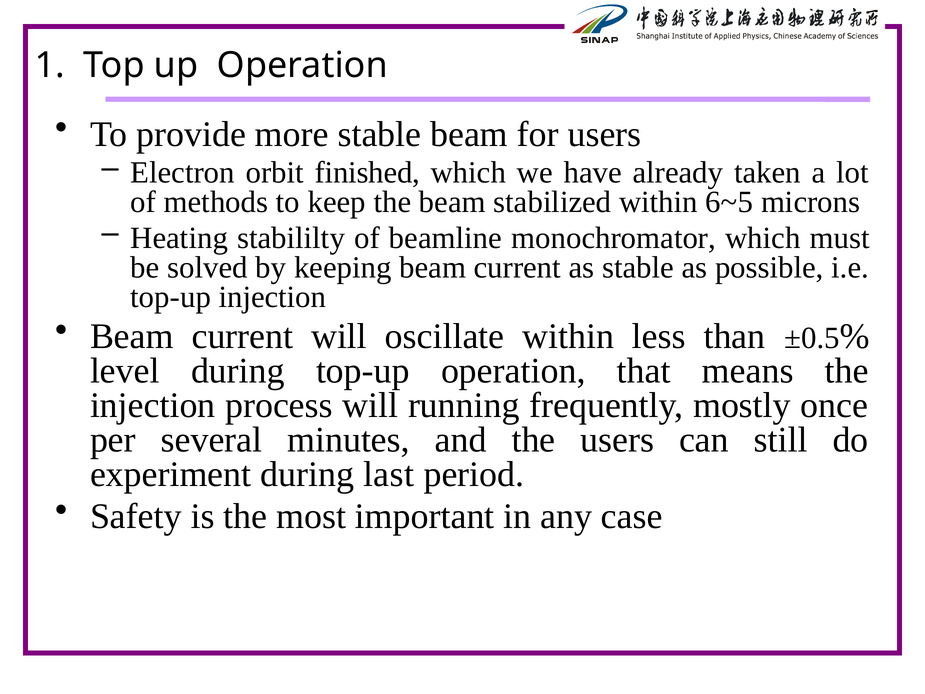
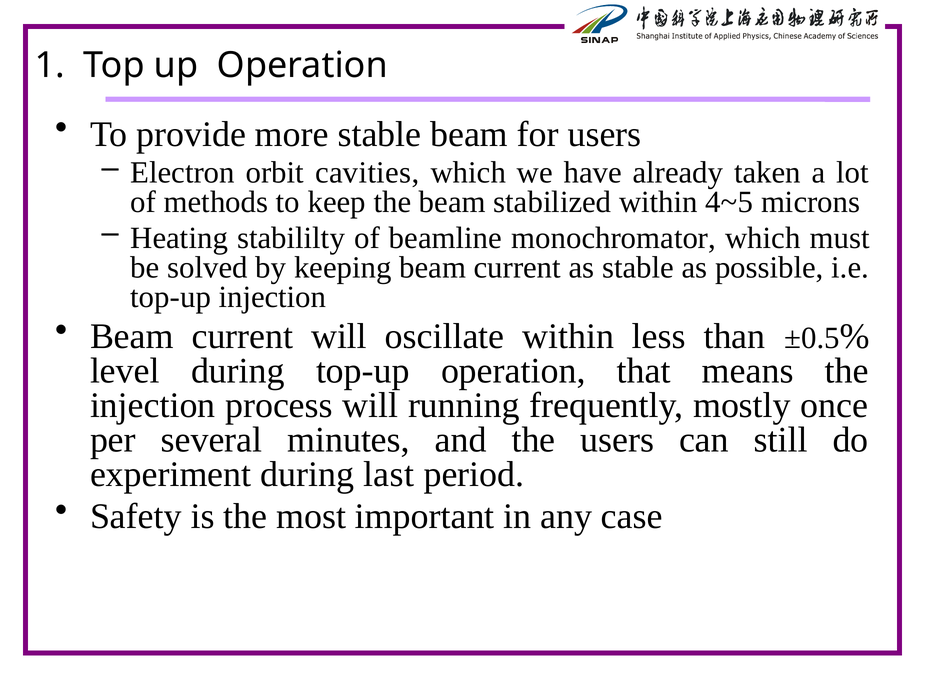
finished: finished -> cavities
6~5: 6~5 -> 4~5
